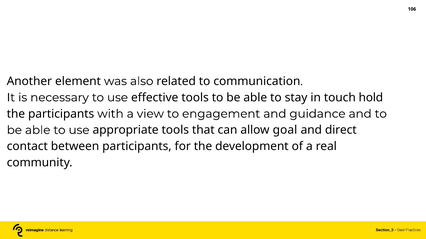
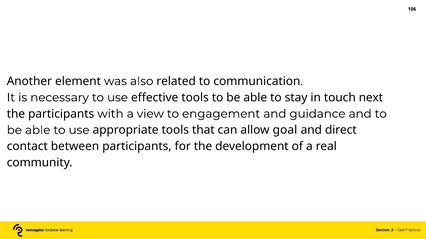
hold: hold -> next
